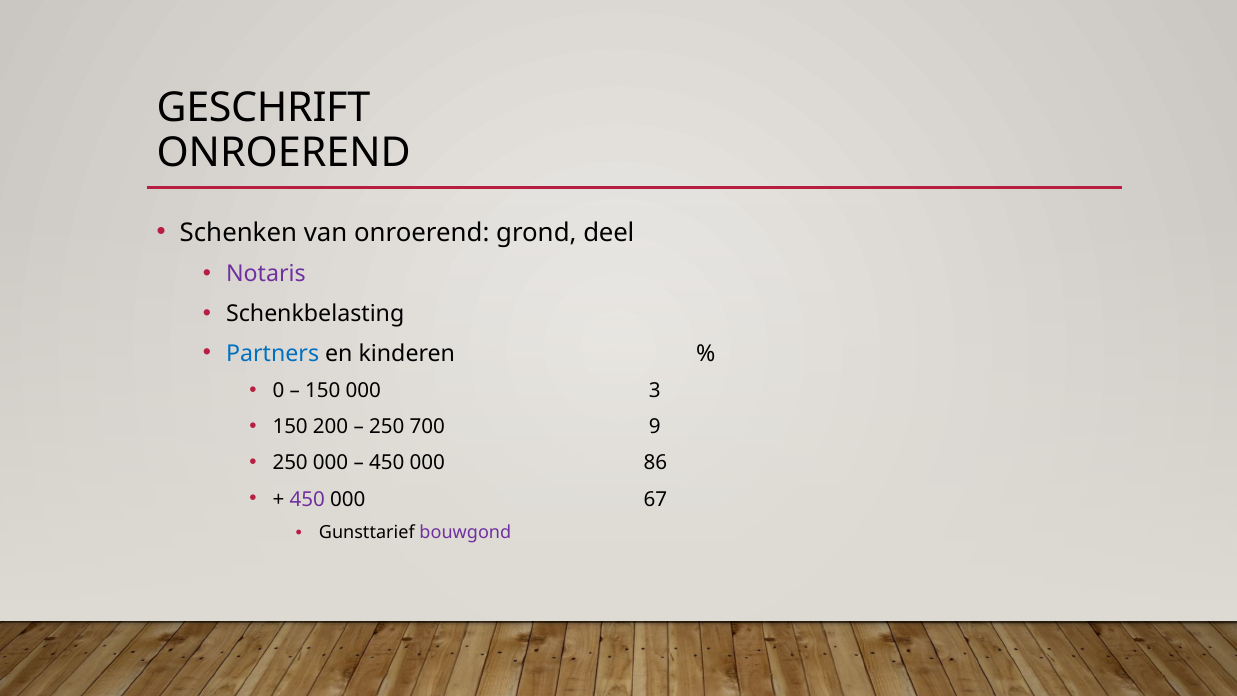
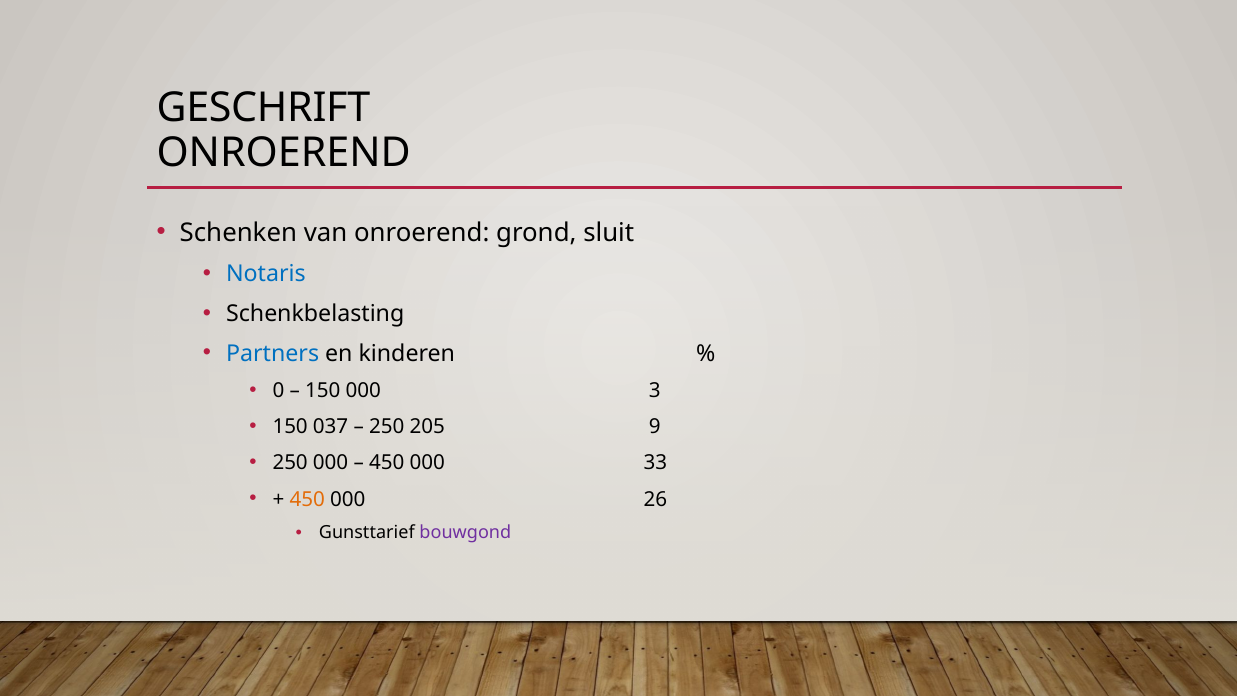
deel: deel -> sluit
Notaris colour: purple -> blue
200: 200 -> 037
700: 700 -> 205
86: 86 -> 33
450 at (307, 499) colour: purple -> orange
67: 67 -> 26
